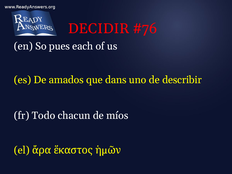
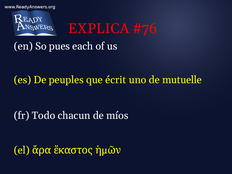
DECIDIR: DECIDIR -> EXPLICA
amados: amados -> peuples
dans: dans -> écrit
describir: describir -> mutuelle
